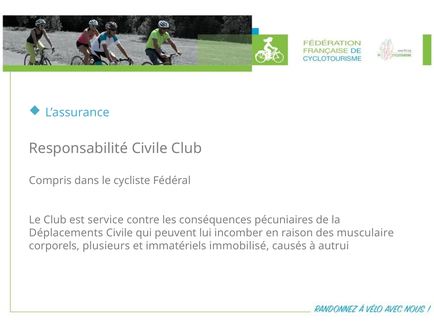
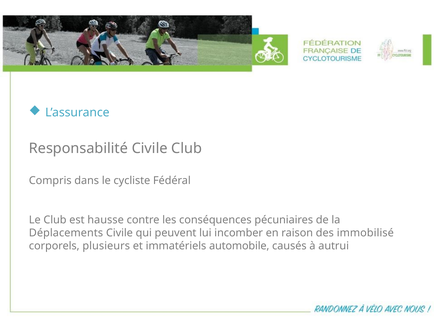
service: service -> hausse
musculaire: musculaire -> immobilisé
immobilisé: immobilisé -> automobile
